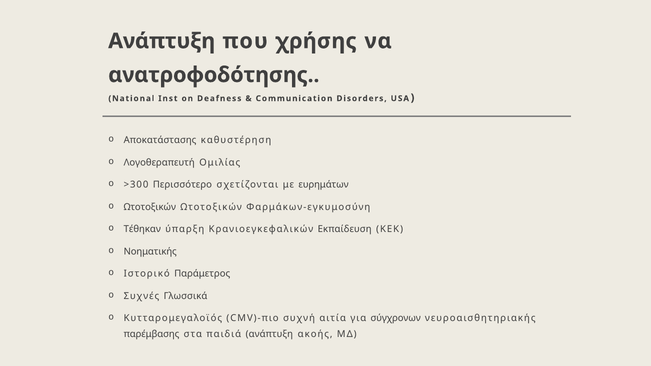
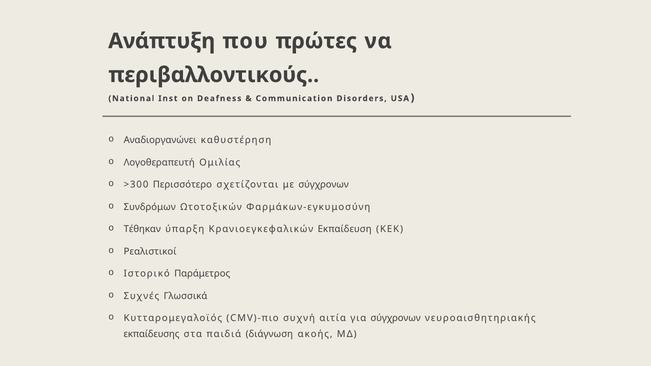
χρήσης: χρήσης -> πρώτες
ανατροφοδότησης: ανατροφοδότησης -> περιβαλλοντικούς
Αποκατάστασης: Αποκατάστασης -> Αναδιοργανώνει
με ευρημάτων: ευρημάτων -> σύγχρονων
Ωτοτοξικών at (150, 207): Ωτοτοξικών -> Συνδρόμων
Νοηματικής: Νοηματικής -> Ρεαλιστικοί
παρέμβασης: παρέμβασης -> εκπαίδευσης
παιδιά ανάπτυξη: ανάπτυξη -> διάγνωση
